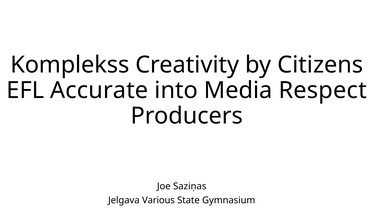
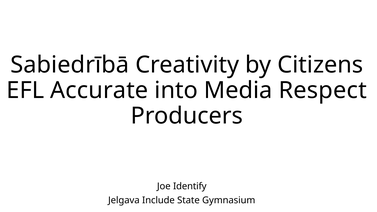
Komplekss: Komplekss -> Sabiedrībā
Saziņas: Saziņas -> Identify
Various: Various -> Include
